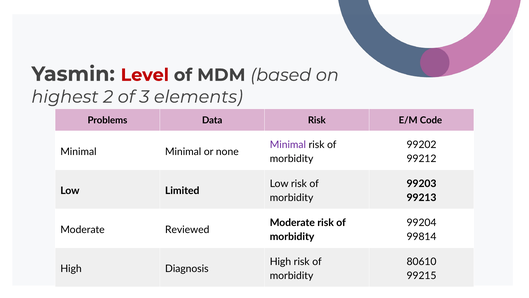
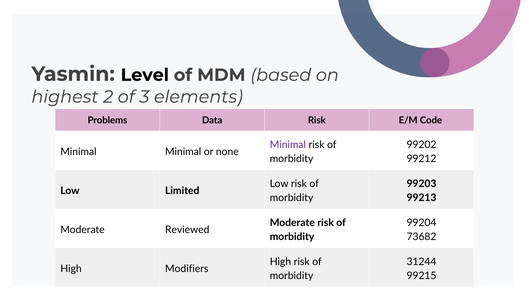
Level colour: red -> black
99814: 99814 -> 73682
80610: 80610 -> 31244
Diagnosis: Diagnosis -> Modifiers
